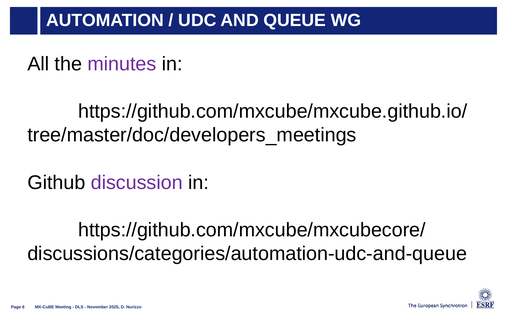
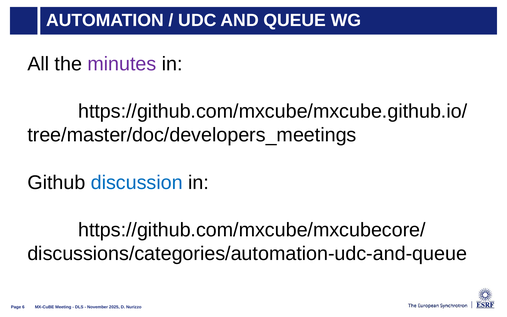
discussion colour: purple -> blue
